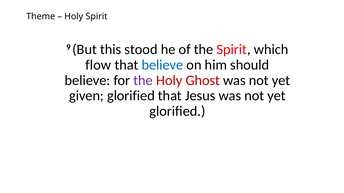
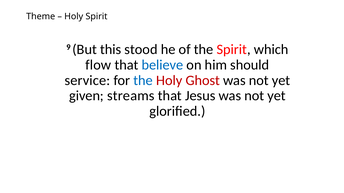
believe at (88, 81): believe -> service
the at (143, 81) colour: purple -> blue
given glorified: glorified -> streams
